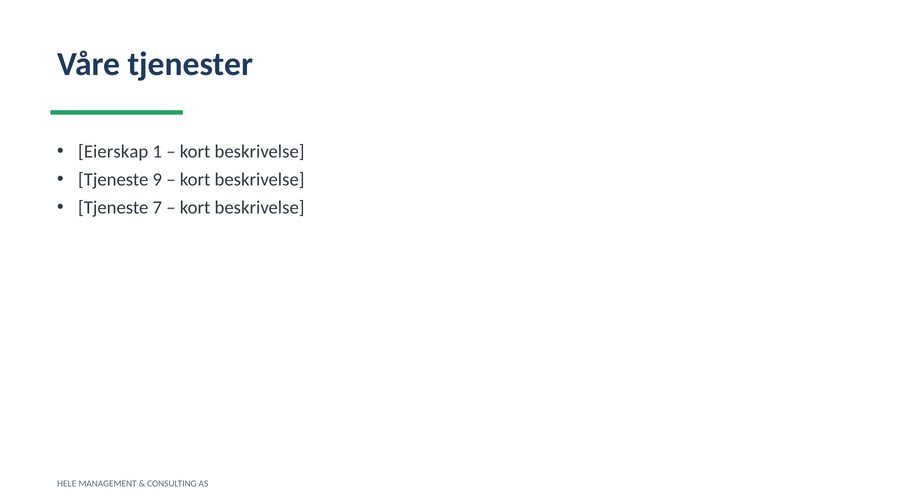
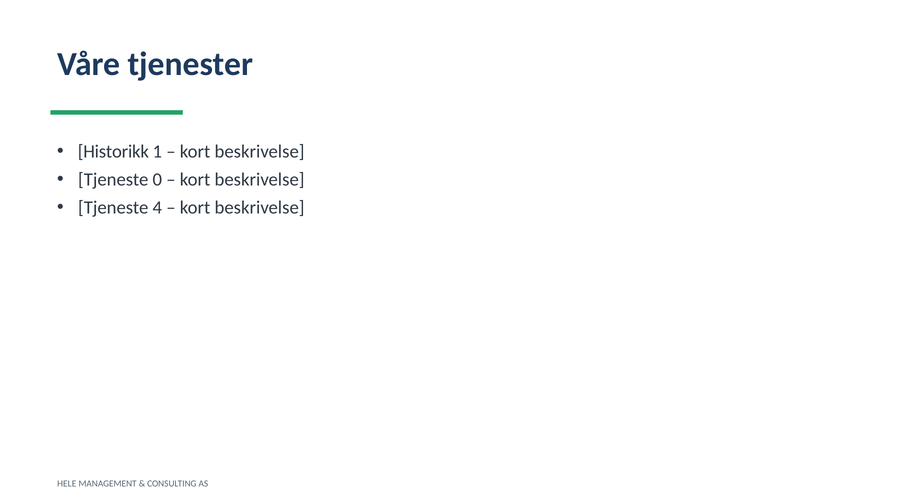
Eierskap: Eierskap -> Historikk
9: 9 -> 0
7: 7 -> 4
